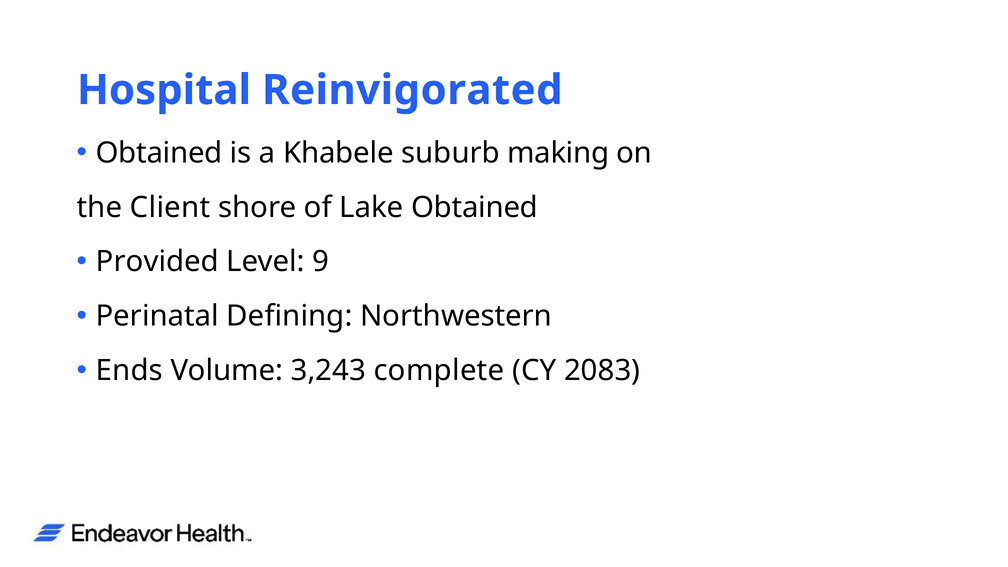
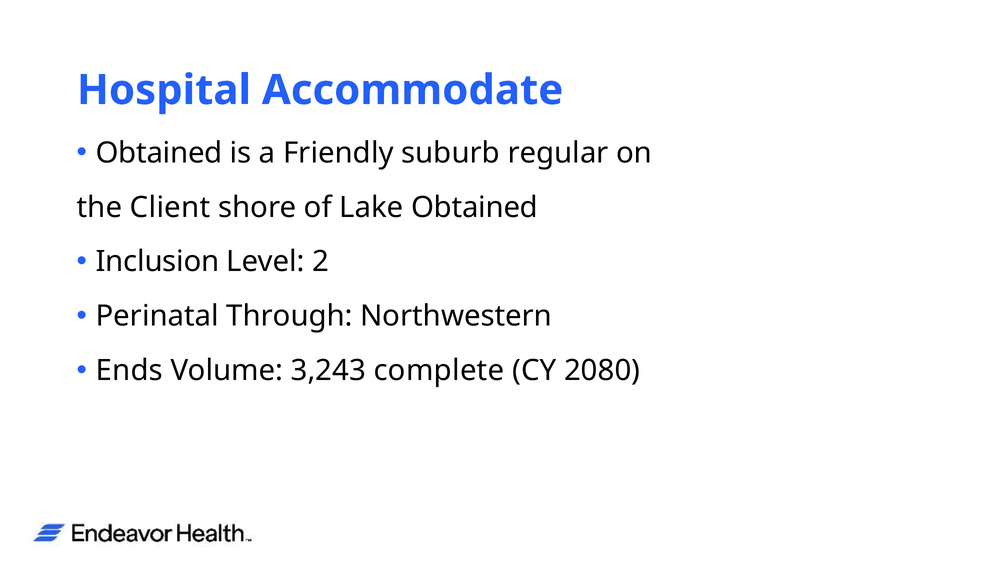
Reinvigorated: Reinvigorated -> Accommodate
Khabele: Khabele -> Friendly
making: making -> regular
Provided: Provided -> Inclusion
9: 9 -> 2
Defining: Defining -> Through
2083: 2083 -> 2080
